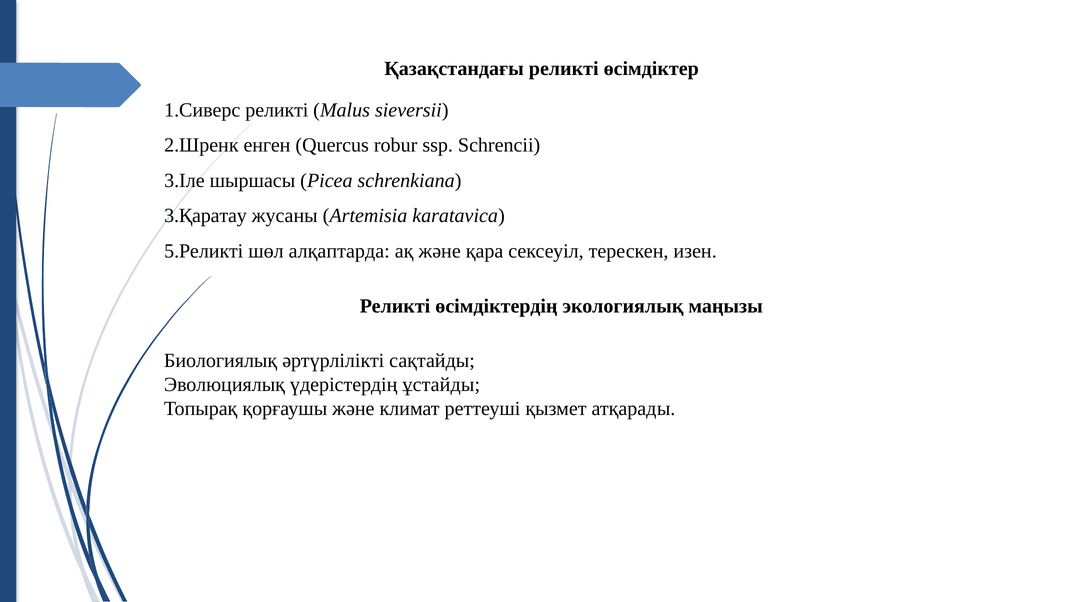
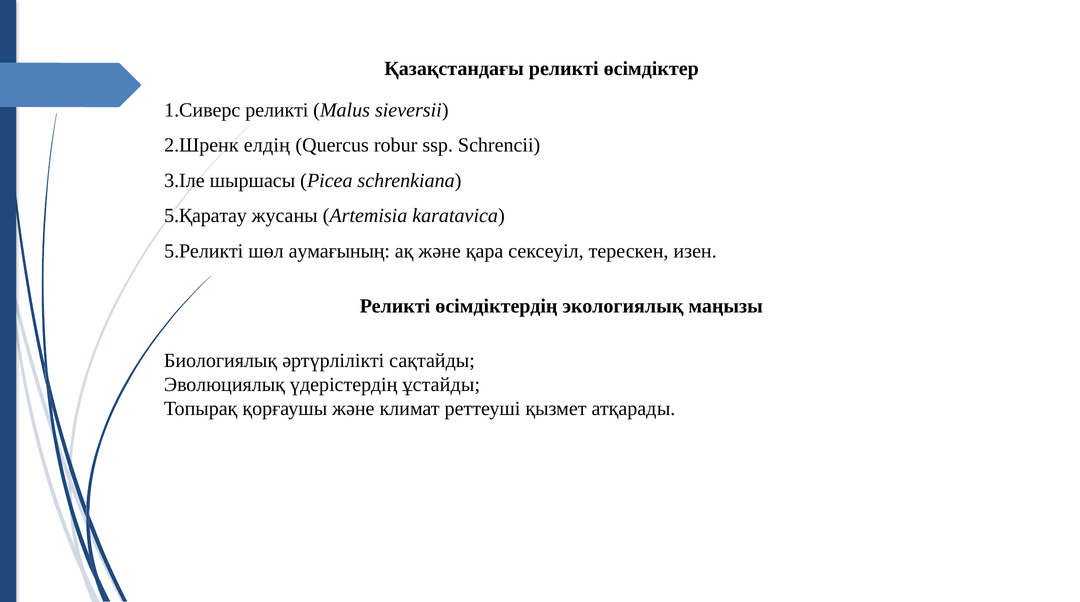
енген: енген -> елдің
3.Қаратау: 3.Қаратау -> 5.Қаратау
алқаптарда: алқаптарда -> аумағының
